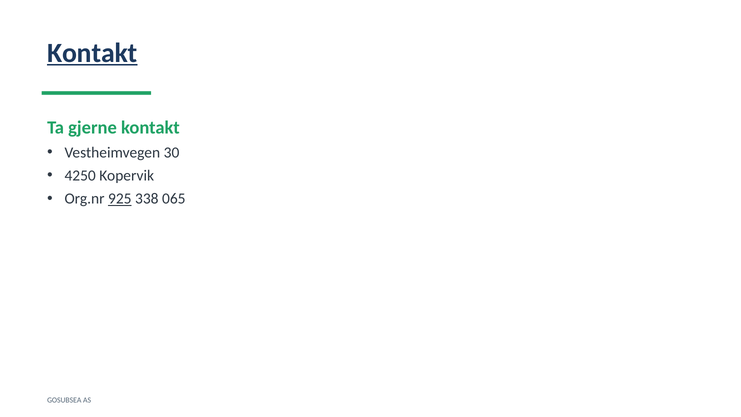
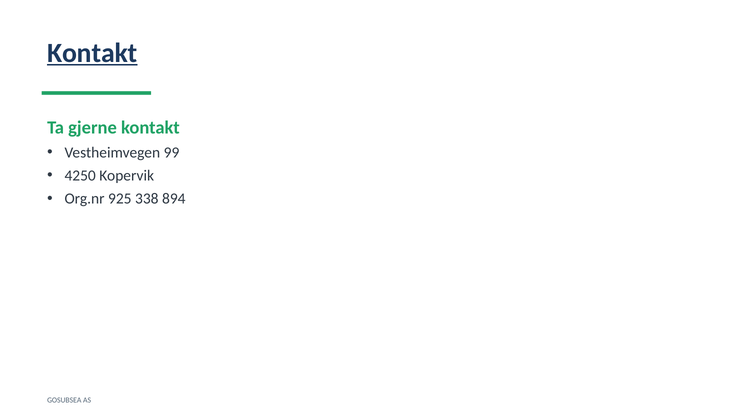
30: 30 -> 99
925 underline: present -> none
065: 065 -> 894
